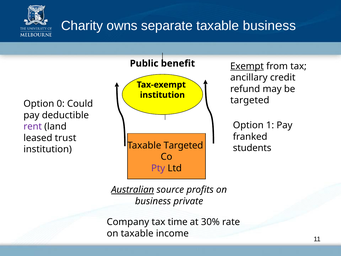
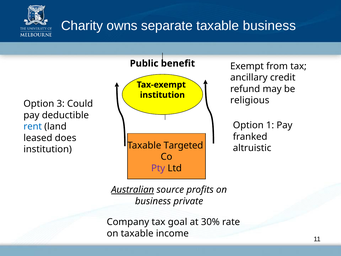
Exempt underline: present -> none
targeted at (250, 100): targeted -> religious
0: 0 -> 3
rent colour: purple -> blue
trust: trust -> does
students: students -> altruistic
time: time -> goal
